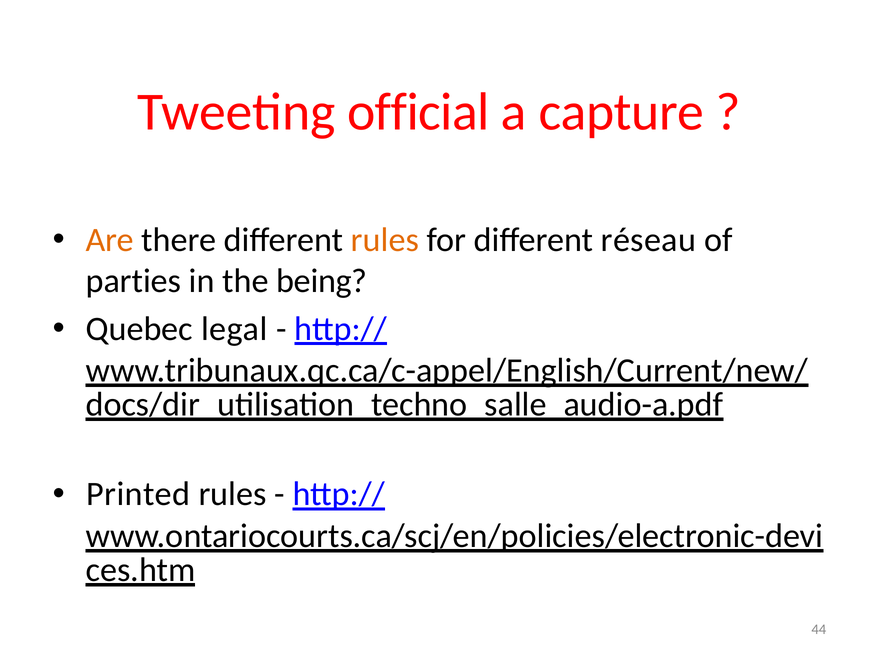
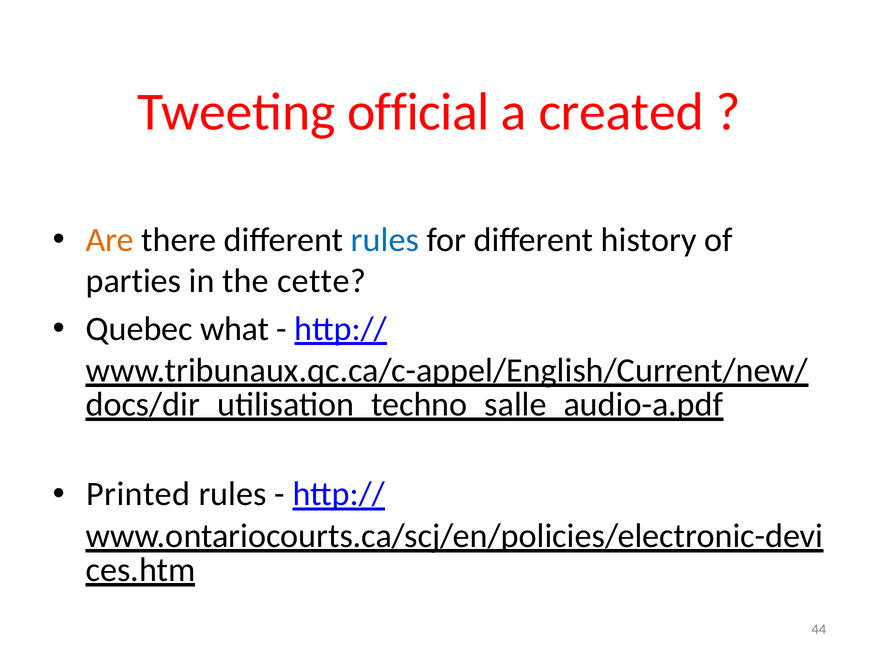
capture: capture -> created
rules at (385, 240) colour: orange -> blue
réseau: réseau -> history
being: being -> cette
legal: legal -> what
